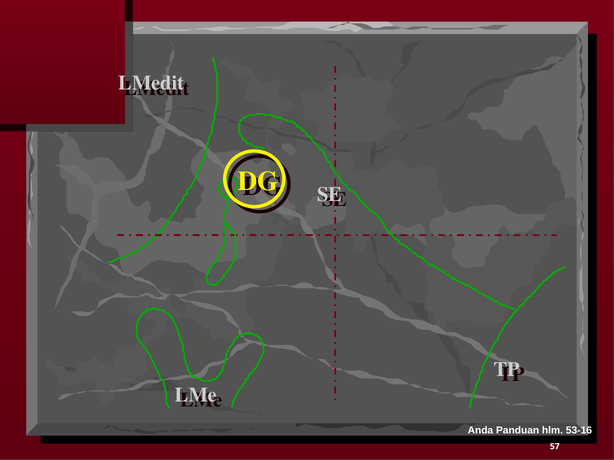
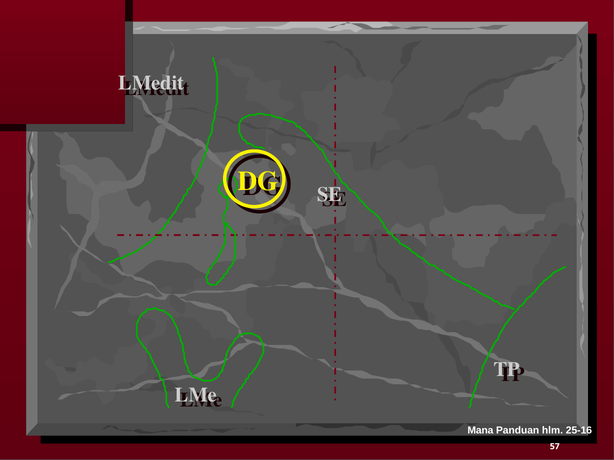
Anda: Anda -> Mana
53-16: 53-16 -> 25-16
